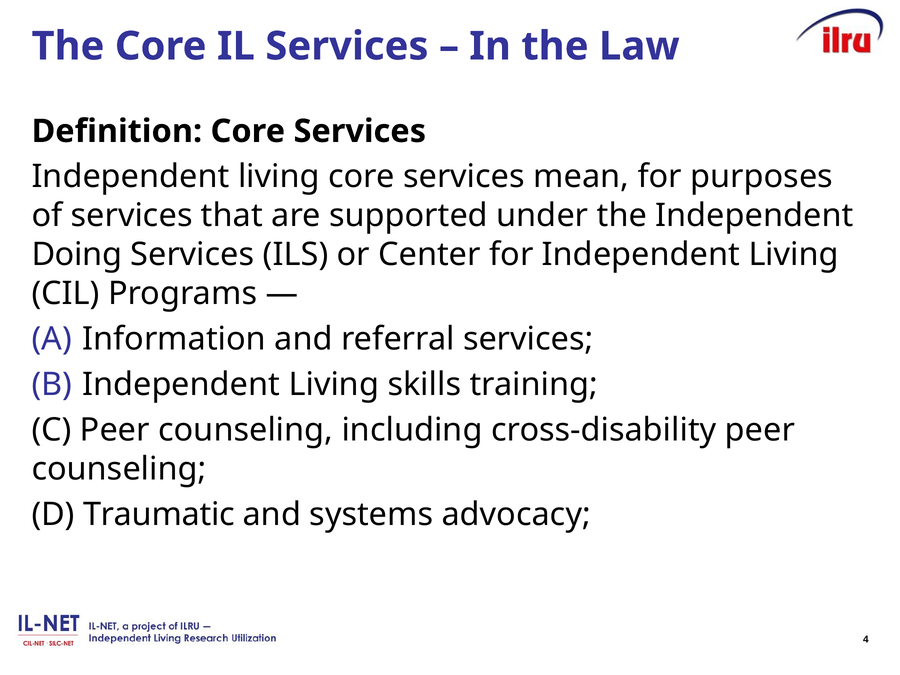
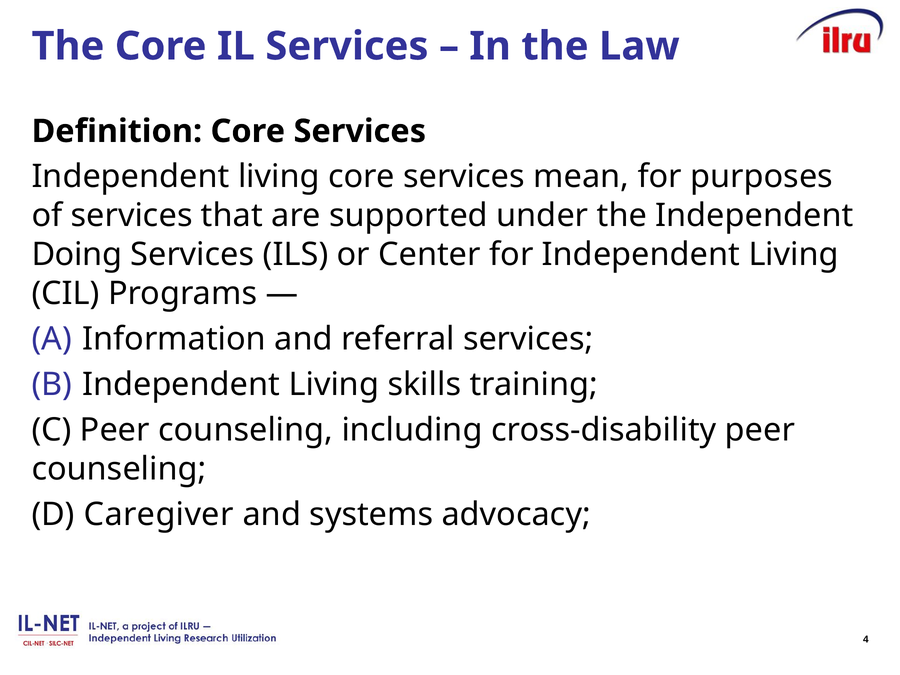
Traumatic: Traumatic -> Caregiver
